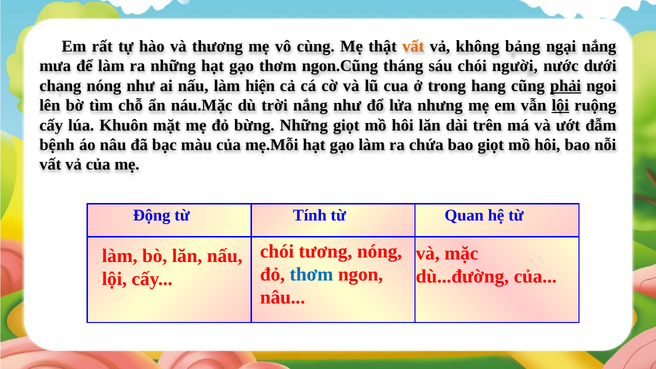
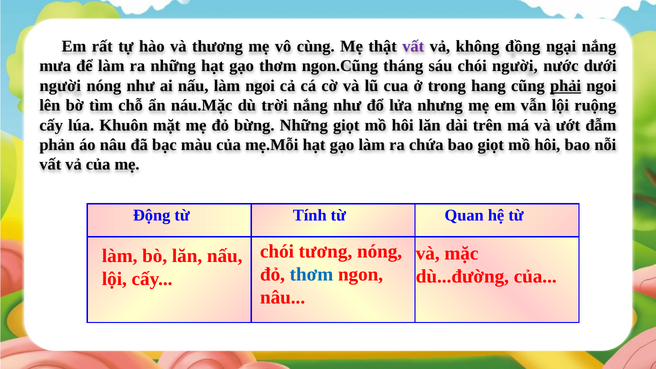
vất at (413, 46) colour: orange -> purple
bảng: bảng -> đồng
chang at (60, 86): chang -> người
làm hiện: hiện -> ngoi
lội at (560, 105) underline: present -> none
bệnh: bệnh -> phản
